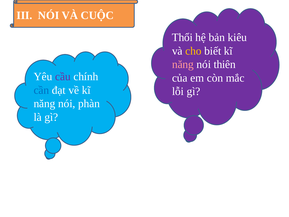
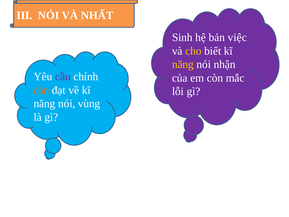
CUỘC: CUỘC -> NHẤT
Thổi: Thổi -> Sinh
kiêu: kiêu -> việc
năng at (183, 64) colour: pink -> yellow
thiên: thiên -> nhận
cần colour: blue -> orange
phàn: phàn -> vùng
